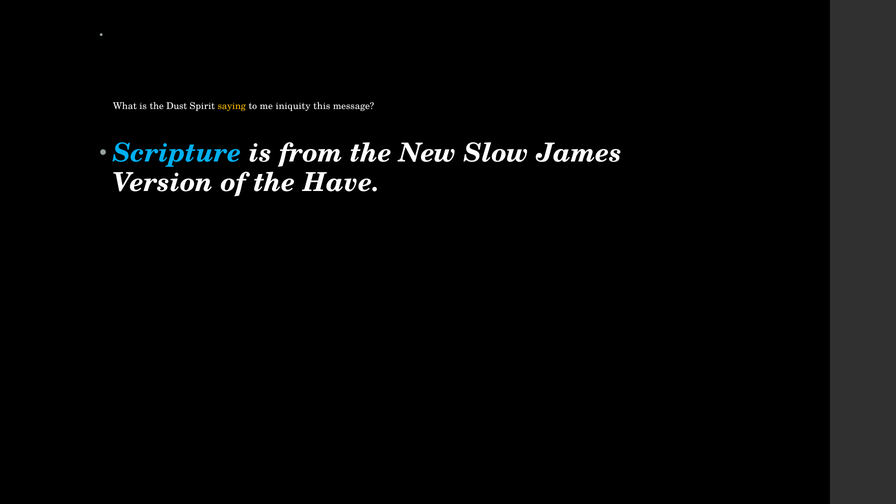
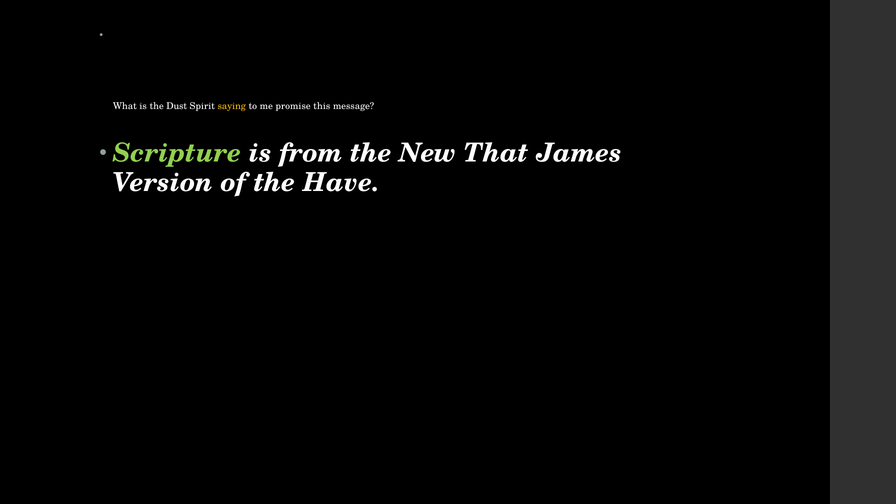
iniquity: iniquity -> promise
Scripture colour: light blue -> light green
Slow: Slow -> That
